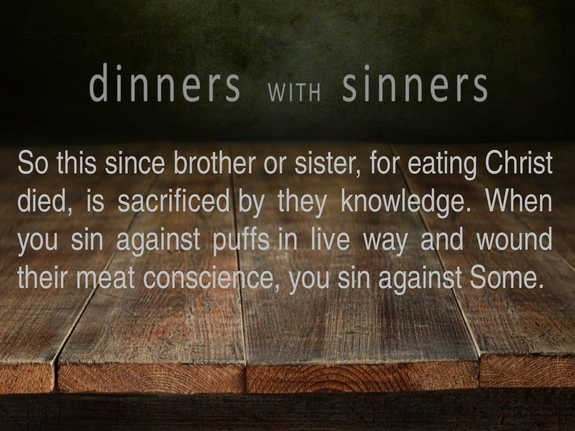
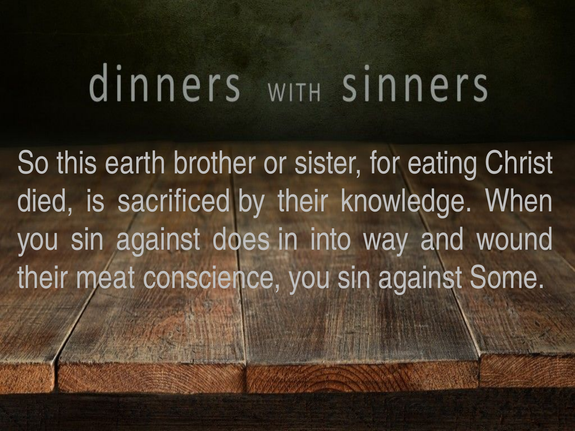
since: since -> earth
by they: they -> their
puffs: puffs -> does
live: live -> into
